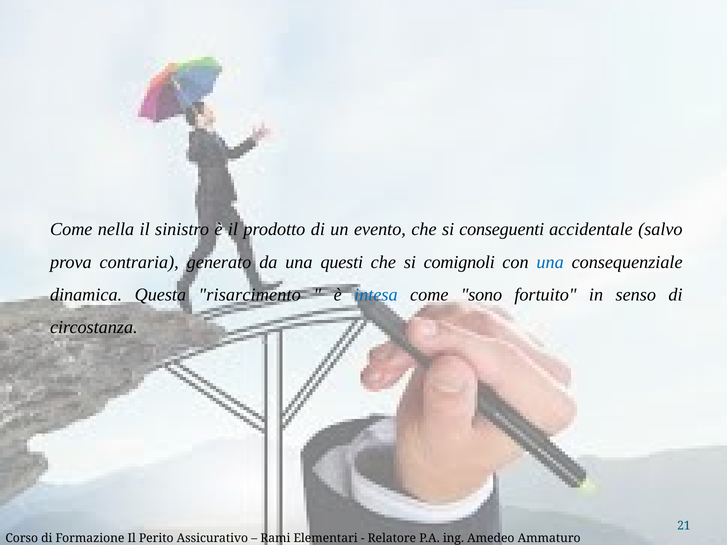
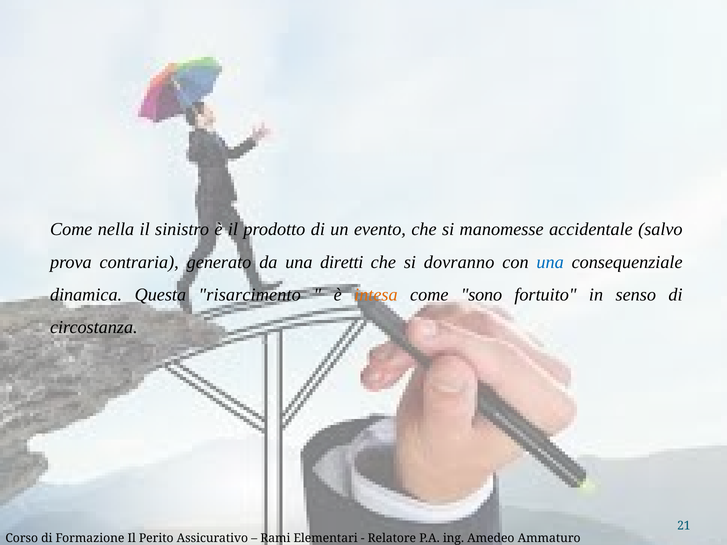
conseguenti: conseguenti -> manomesse
questi: questi -> diretti
comignoli: comignoli -> dovranno
intesa colour: blue -> orange
